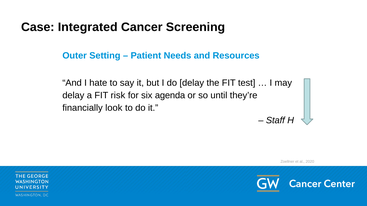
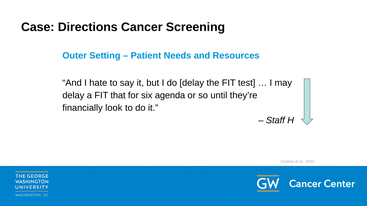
Integrated: Integrated -> Directions
risk: risk -> that
